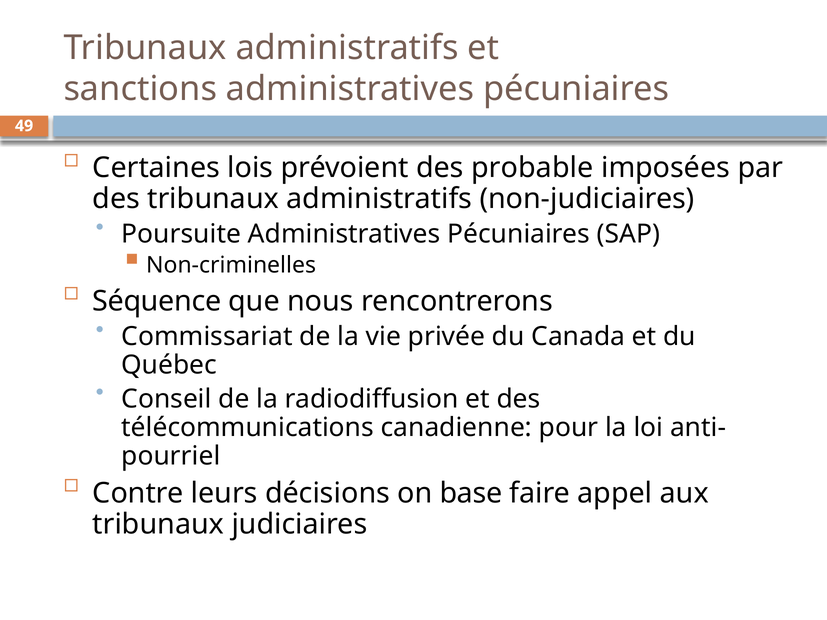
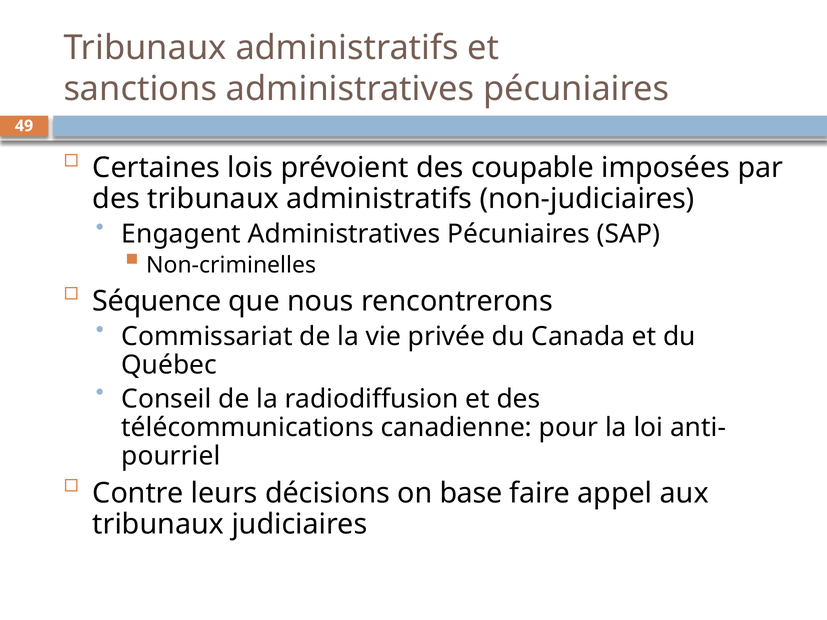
probable: probable -> coupable
Poursuite: Poursuite -> Engagent
